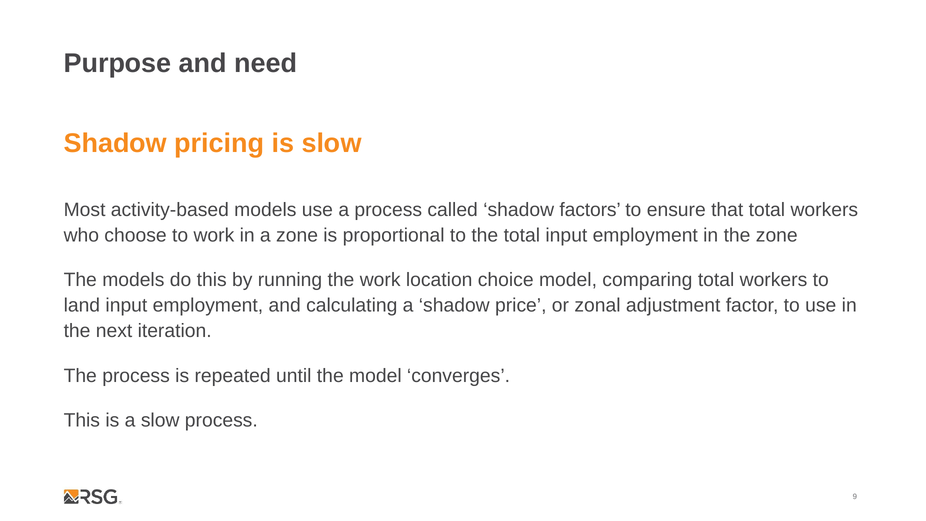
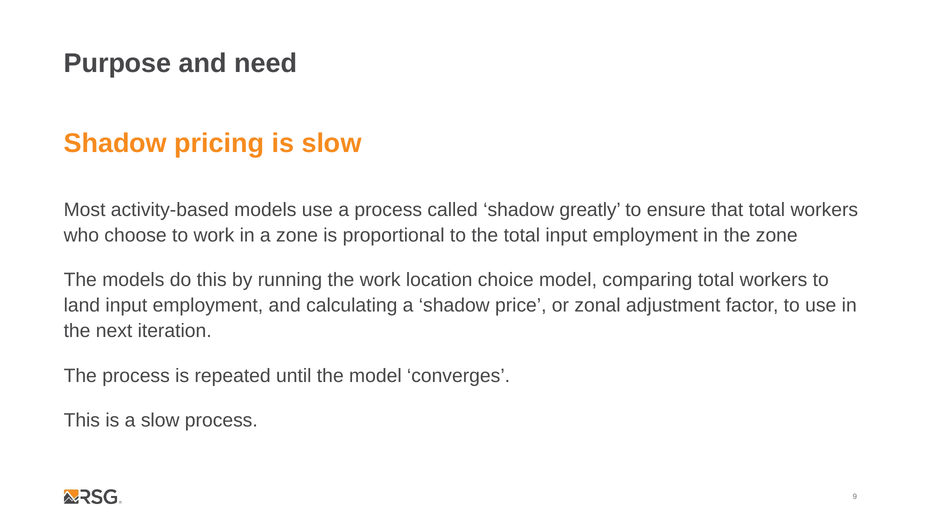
factors: factors -> greatly
